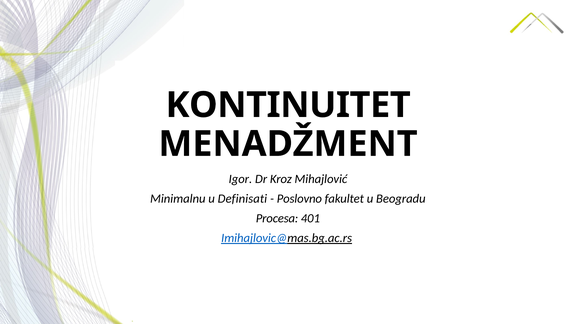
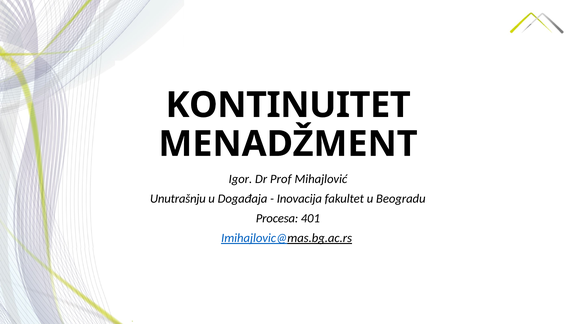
Kroz: Kroz -> Prof
Minimalnu: Minimalnu -> Unutrašnju
Definisati: Definisati -> Događaja
Poslovno: Poslovno -> Inovacija
